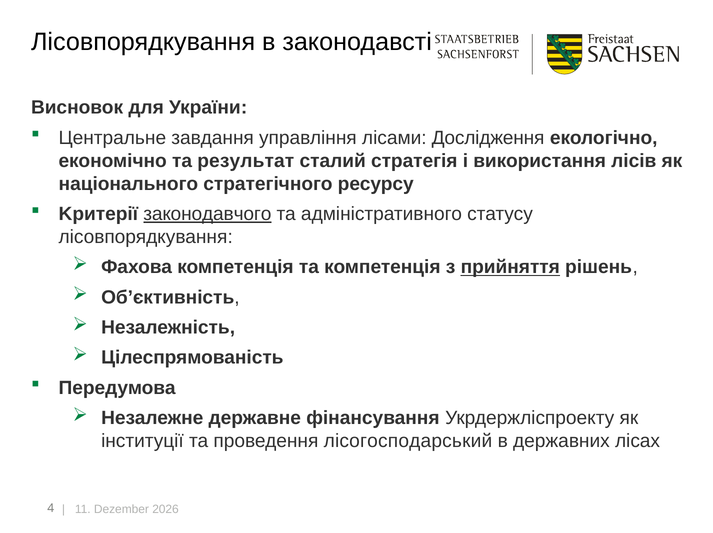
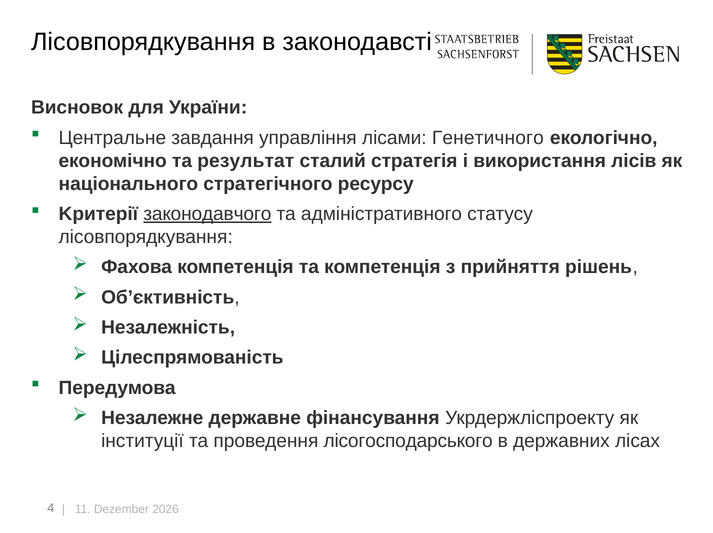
Дослідження: Дослідження -> Генетичного
прийняття underline: present -> none
лісогосподарський: лісогосподарський -> лісогосподарського
